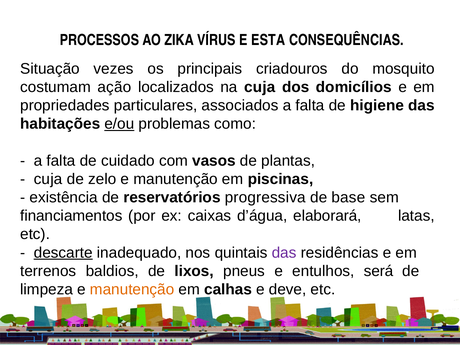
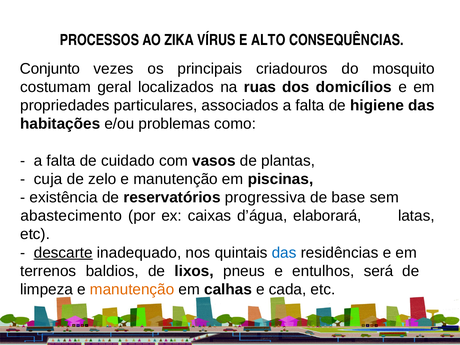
ESTA: ESTA -> ALTO
Situação: Situação -> Conjunto
ação: ação -> geral
na cuja: cuja -> ruas
e/ou underline: present -> none
financiamentos: financiamentos -> abastecimento
das at (284, 253) colour: purple -> blue
deve: deve -> cada
